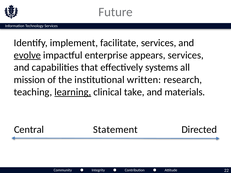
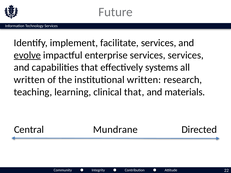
enterprise appears: appears -> services
mission at (29, 80): mission -> written
learning underline: present -> none
clinical take: take -> that
Statement: Statement -> Mundrane
